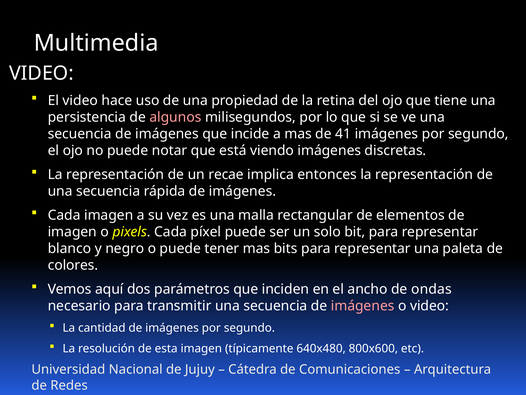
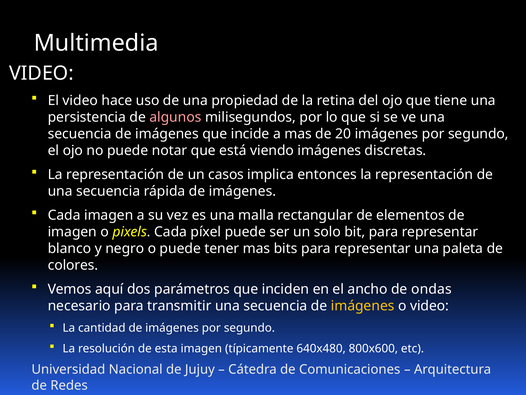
41: 41 -> 20
recae: recae -> casos
imágenes at (363, 305) colour: pink -> yellow
